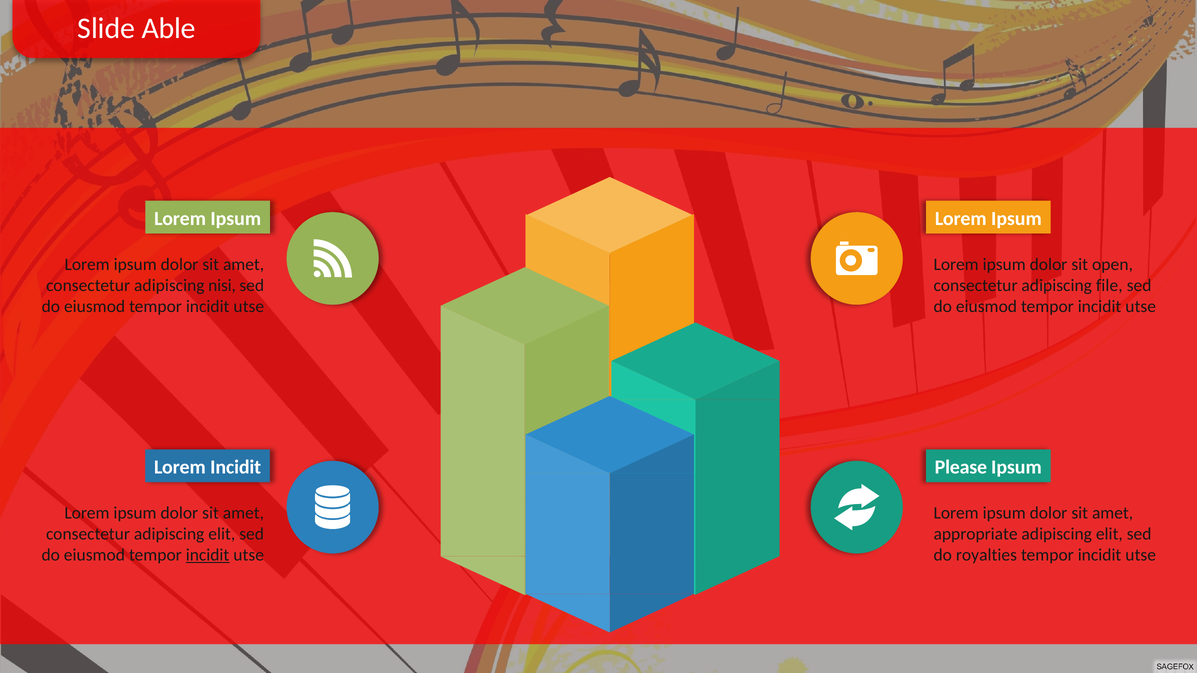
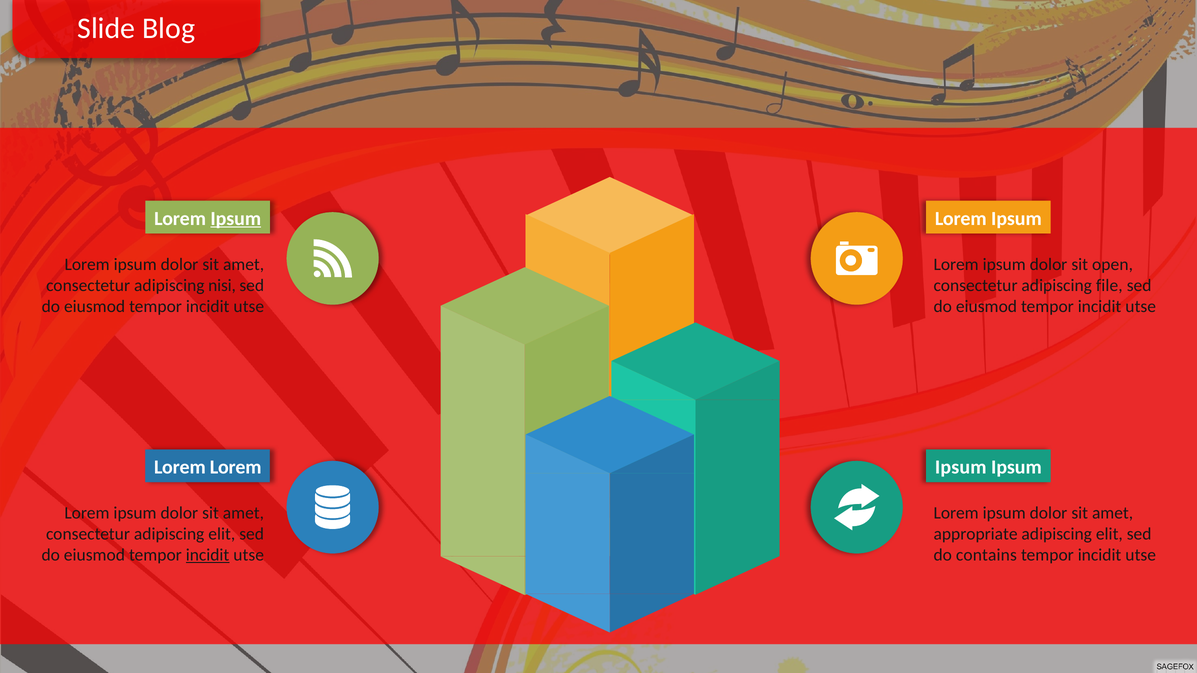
Able: Able -> Blog
Ipsum at (236, 219) underline: none -> present
Incidit at (236, 467): Incidit -> Lorem
Please at (961, 467): Please -> Ipsum
royalties: royalties -> contains
